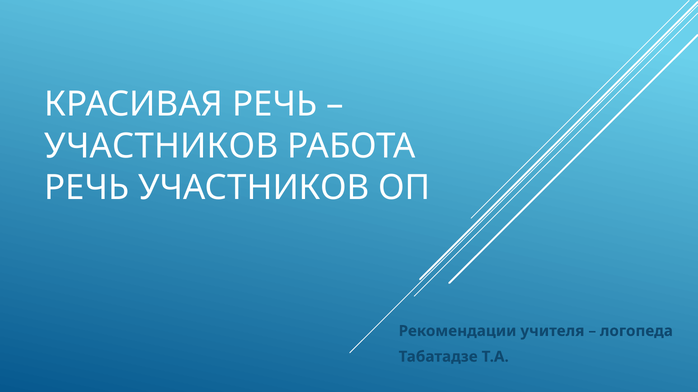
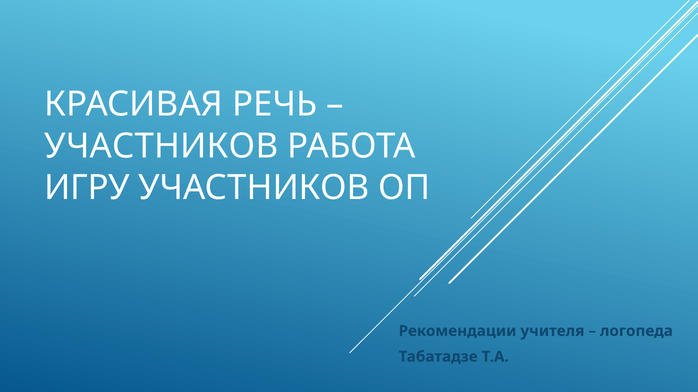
РЕЧЬ at (87, 188): РЕЧЬ -> ИГРУ
